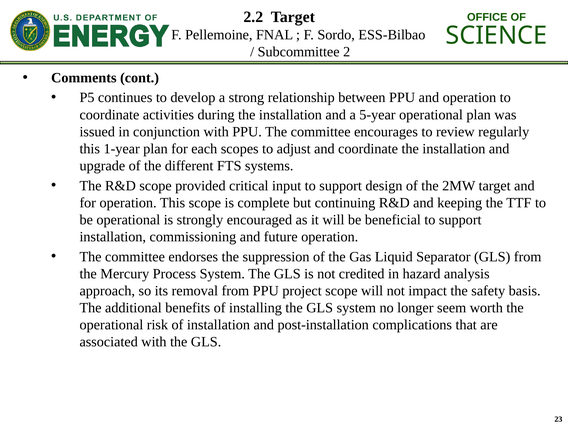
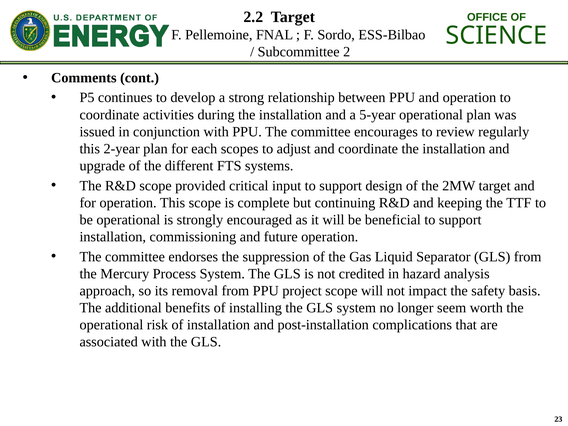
1-year: 1-year -> 2-year
